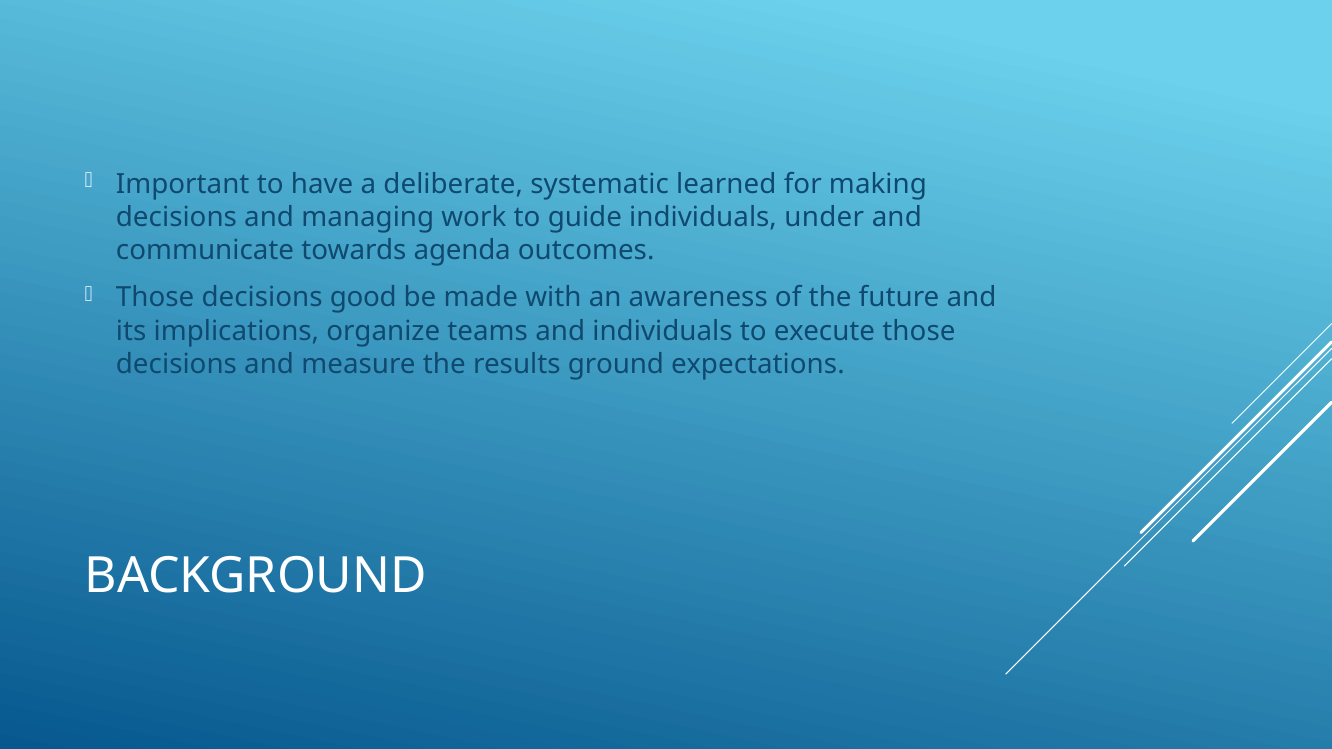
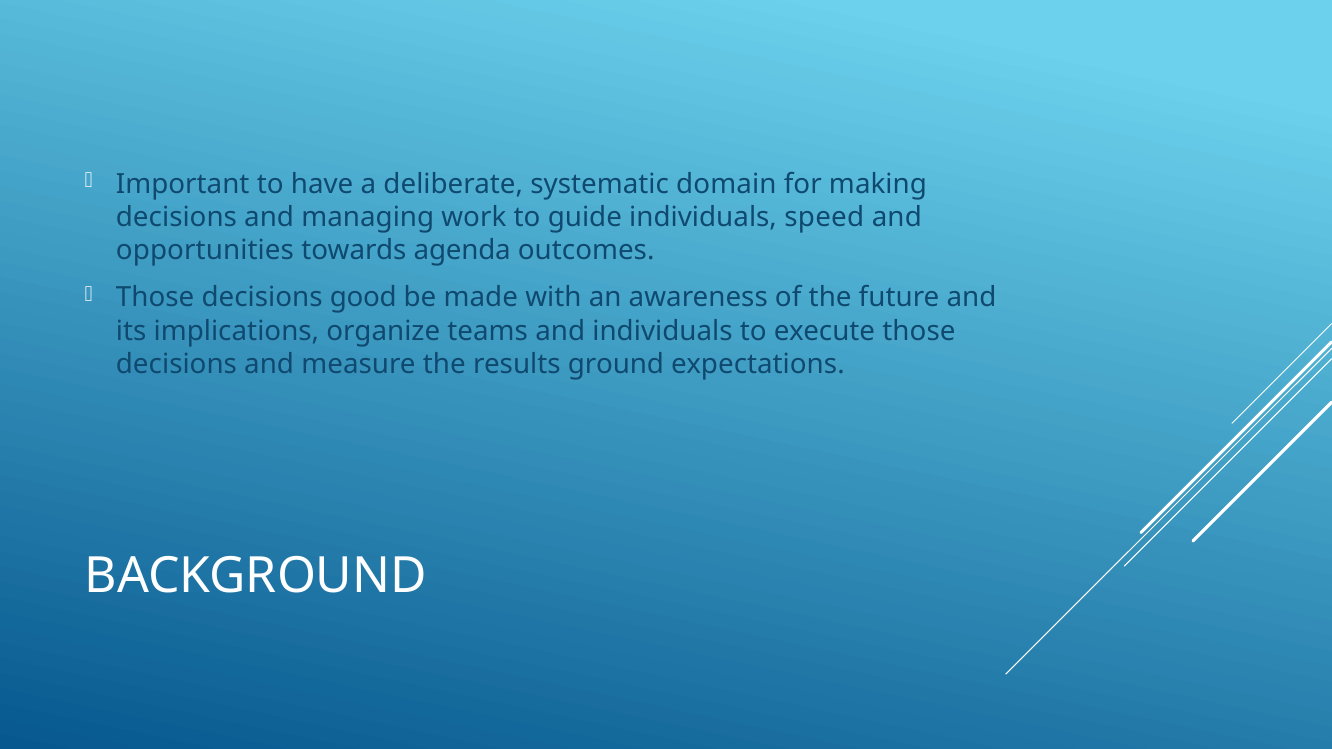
learned: learned -> domain
under: under -> speed
communicate: communicate -> opportunities
